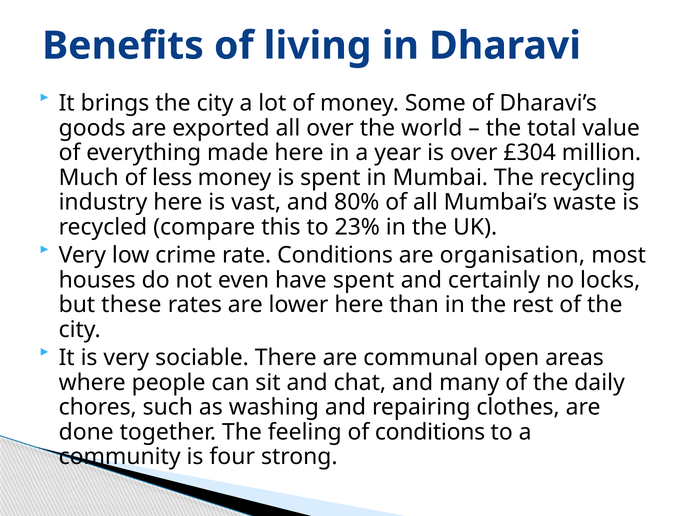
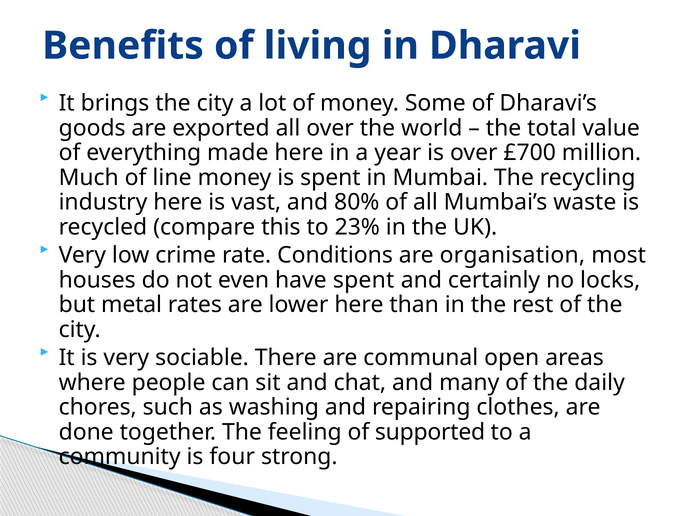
£304: £304 -> £700
less: less -> line
these: these -> metal
of conditions: conditions -> supported
